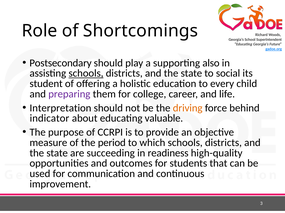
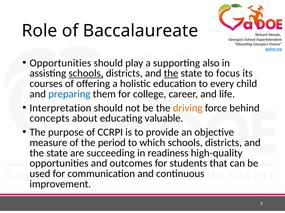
Shortcomings: Shortcomings -> Baccalaureate
Postsecondary at (61, 63): Postsecondary -> Opportunities
the at (171, 74) underline: none -> present
social: social -> focus
student: student -> courses
preparing colour: purple -> blue
indicator: indicator -> concepts
